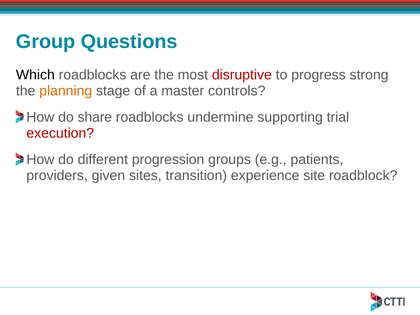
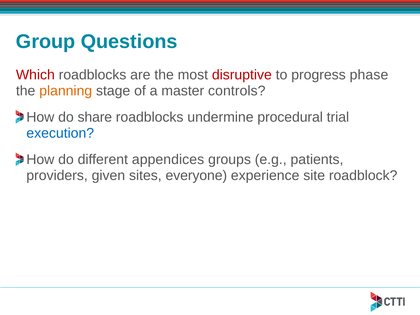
Which colour: black -> red
strong: strong -> phase
supporting: supporting -> procedural
execution colour: red -> blue
progression: progression -> appendices
transition: transition -> everyone
